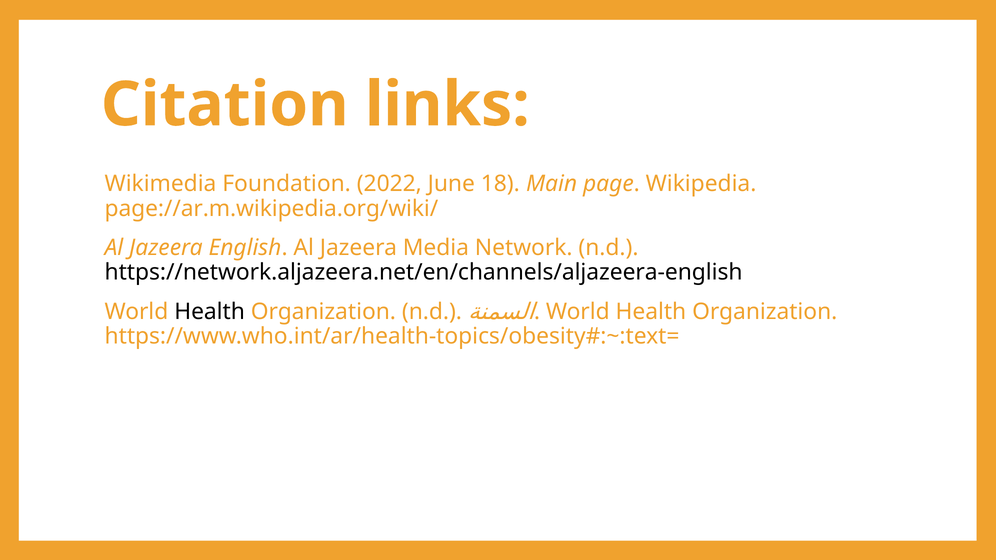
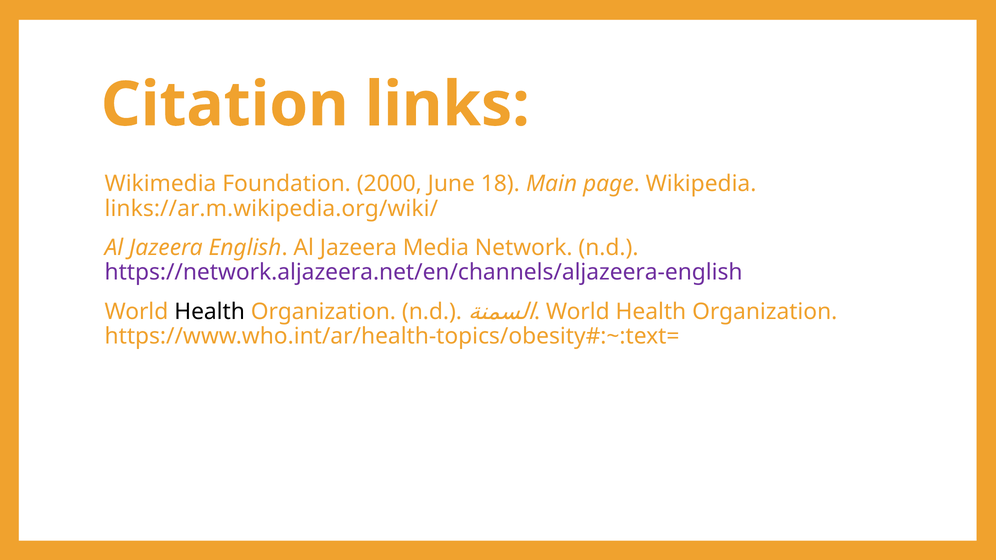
2022: 2022 -> 2000
page://ar.m.wikipedia.org/wiki/: page://ar.m.wikipedia.org/wiki/ -> links://ar.m.wikipedia.org/wiki/
https://network.aljazeera.net/en/channels/aljazeera-english colour: black -> purple
